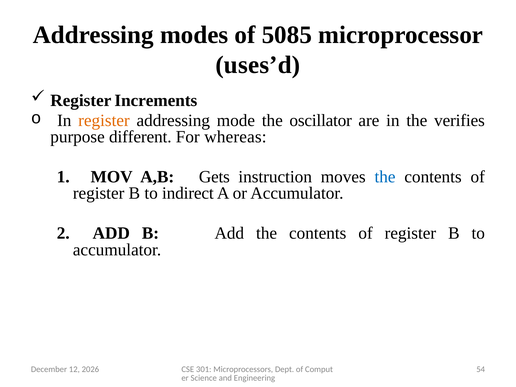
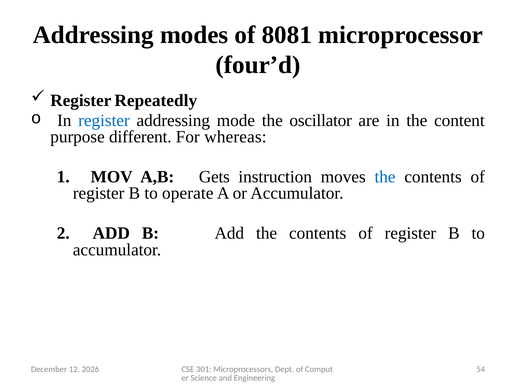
5085: 5085 -> 8081
uses’d: uses’d -> four’d
Increments: Increments -> Repeatedly
register at (104, 120) colour: orange -> blue
verifies: verifies -> content
indirect: indirect -> operate
